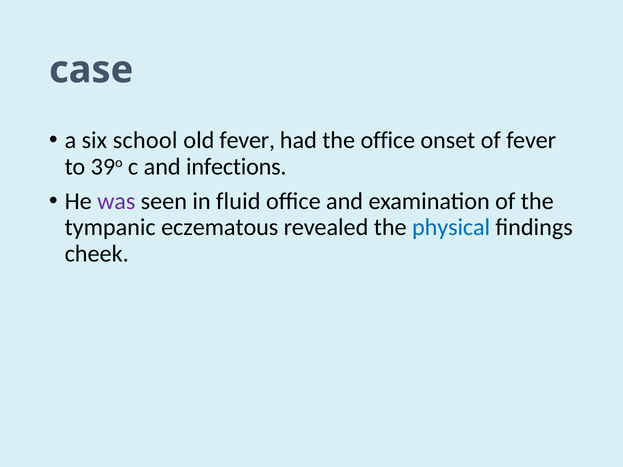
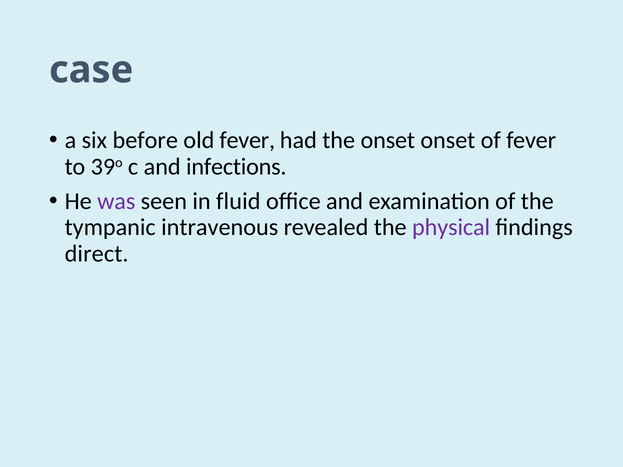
school: school -> before
the office: office -> onset
eczematous: eczematous -> intravenous
physical colour: blue -> purple
cheek: cheek -> direct
